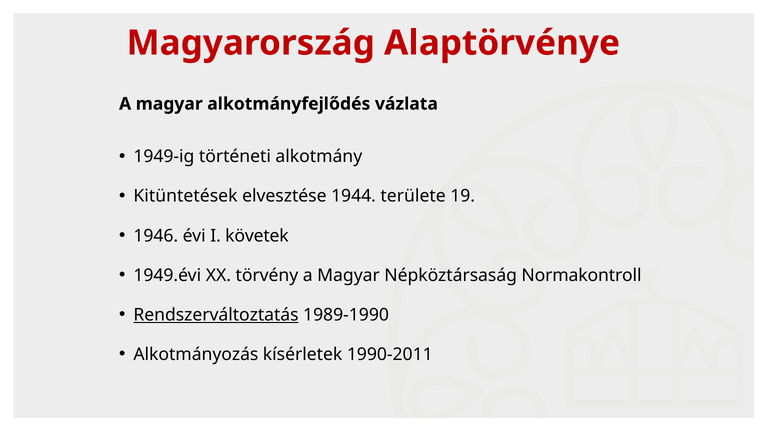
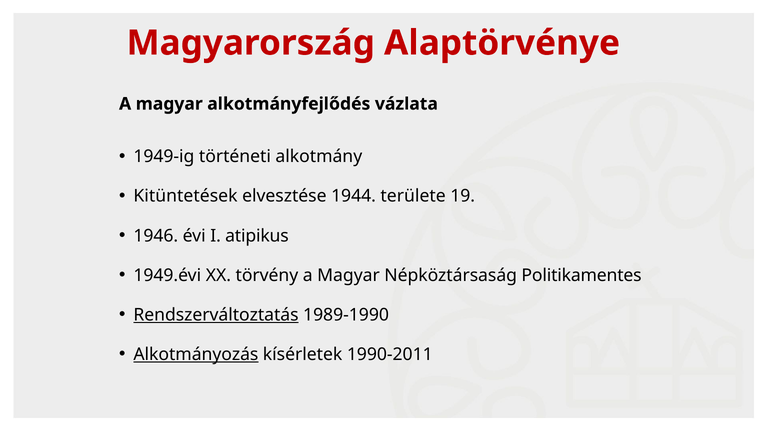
követek: követek -> atipikus
Normakontroll: Normakontroll -> Politikamentes
Alkotmányozás underline: none -> present
